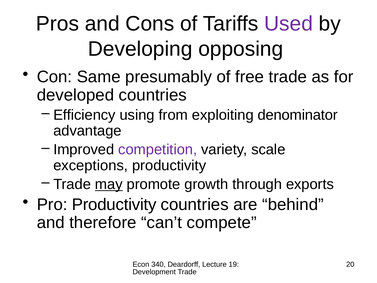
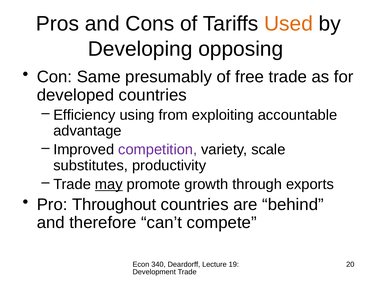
Used colour: purple -> orange
denominator: denominator -> accountable
exceptions: exceptions -> substitutes
Pro Productivity: Productivity -> Throughout
